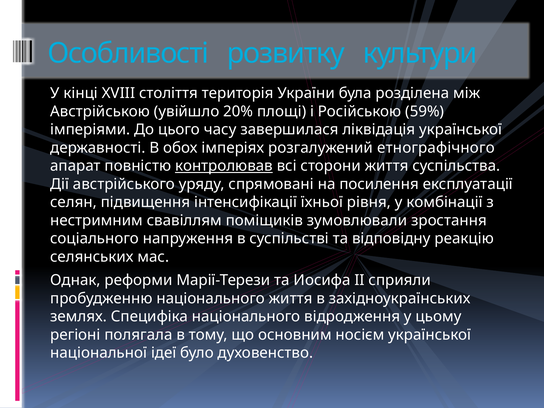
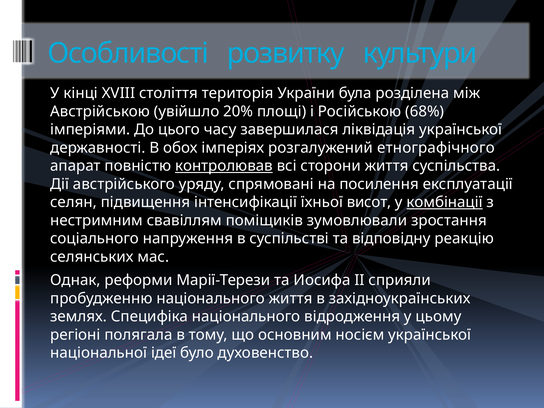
59%: 59% -> 68%
рівня: рівня -> висот
комбінації underline: none -> present
